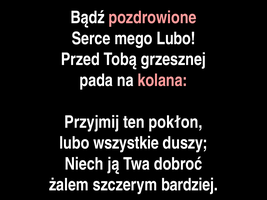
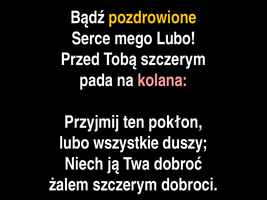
pozdrowione colour: pink -> yellow
Tobą grzesznej: grzesznej -> szczerym
bardziej: bardziej -> dobroci
